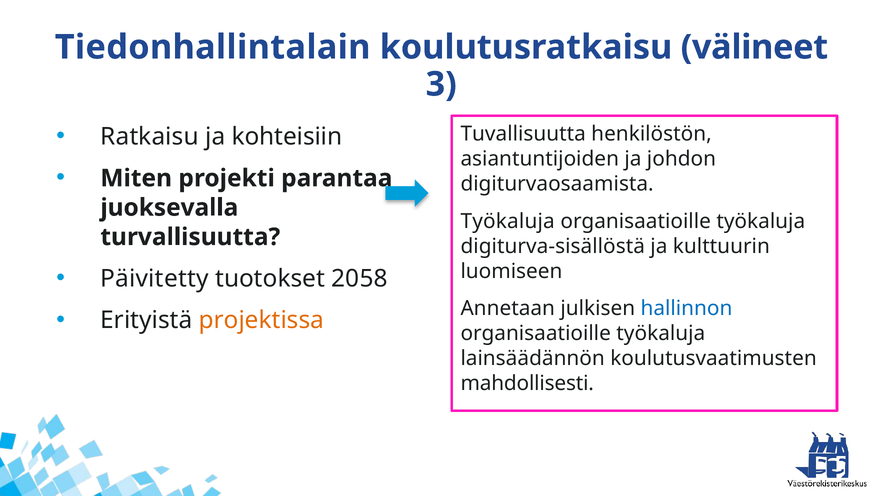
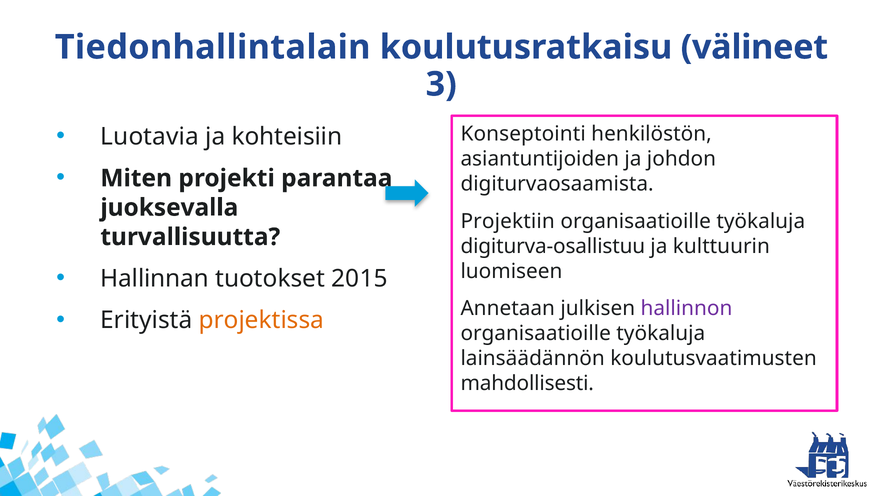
Ratkaisu: Ratkaisu -> Luotavia
Tuvallisuutta: Tuvallisuutta -> Konseptointi
Työkaluja at (508, 221): Työkaluja -> Projektiin
digiturva-sisällöstä: digiturva-sisällöstä -> digiturva-osallistuu
Päivitetty: Päivitetty -> Hallinnan
2058: 2058 -> 2015
hallinnon colour: blue -> purple
